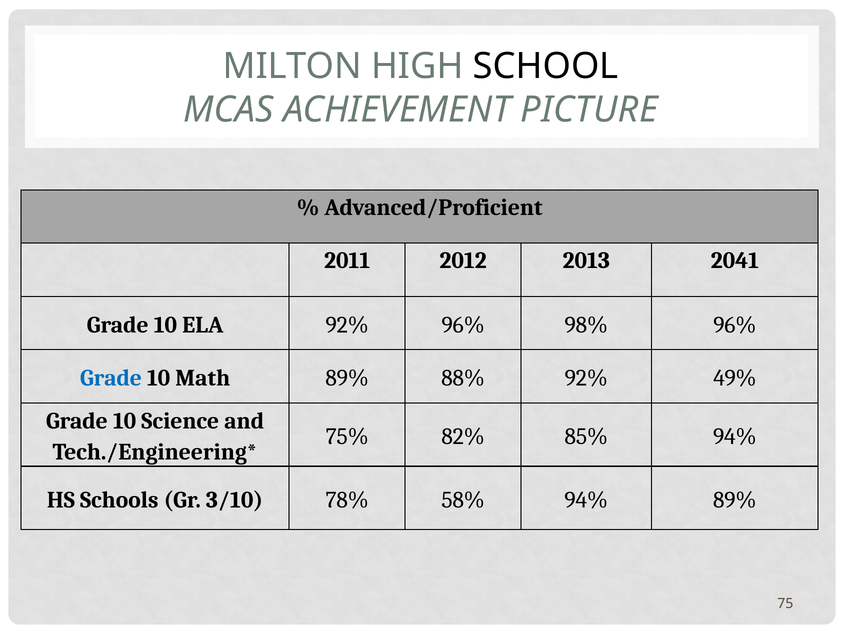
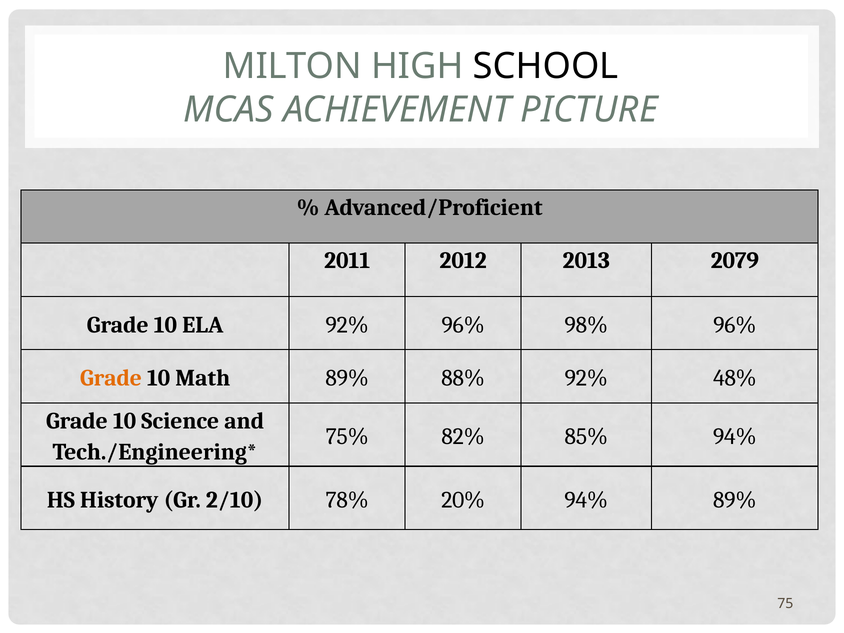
2041: 2041 -> 2079
Grade at (111, 378) colour: blue -> orange
49%: 49% -> 48%
Schools: Schools -> History
3/10: 3/10 -> 2/10
58%: 58% -> 20%
